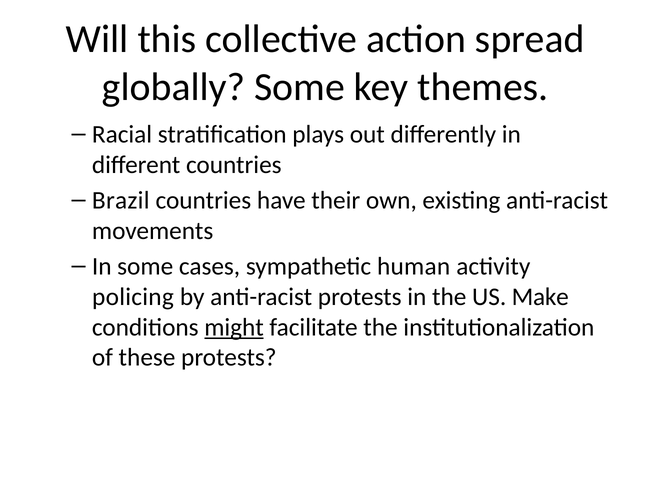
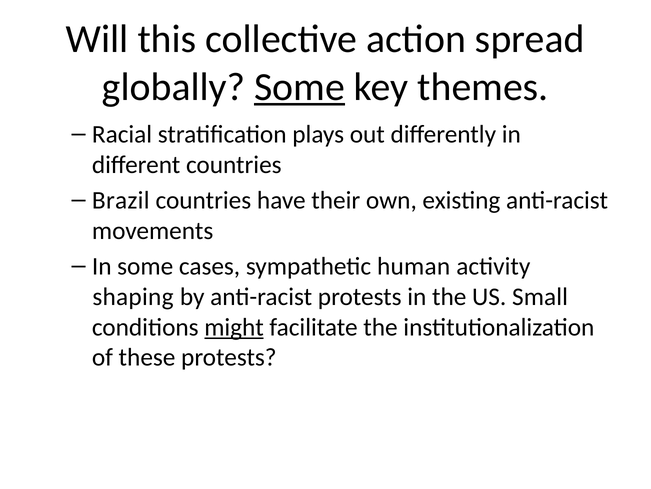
Some at (300, 87) underline: none -> present
policing: policing -> shaping
Make: Make -> Small
